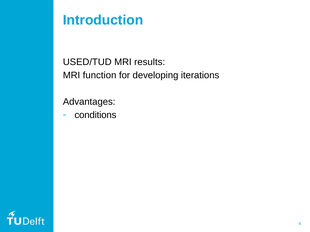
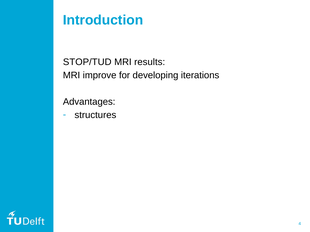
USED/TUD: USED/TUD -> STOP/TUD
function: function -> improve
conditions: conditions -> structures
